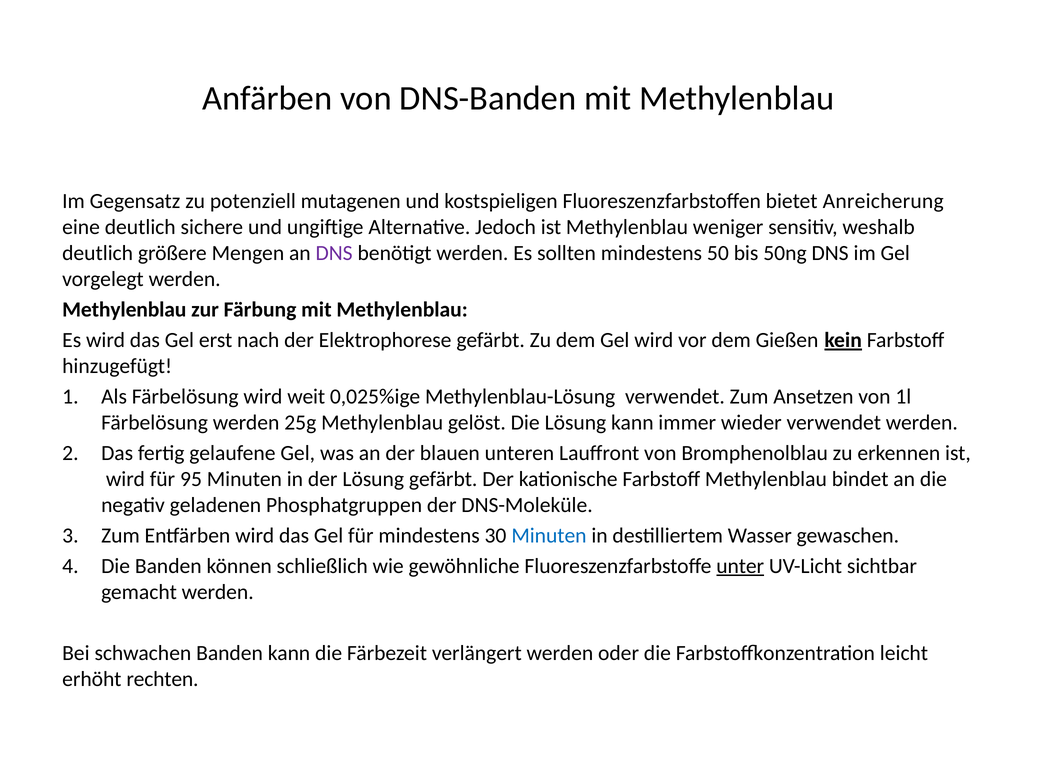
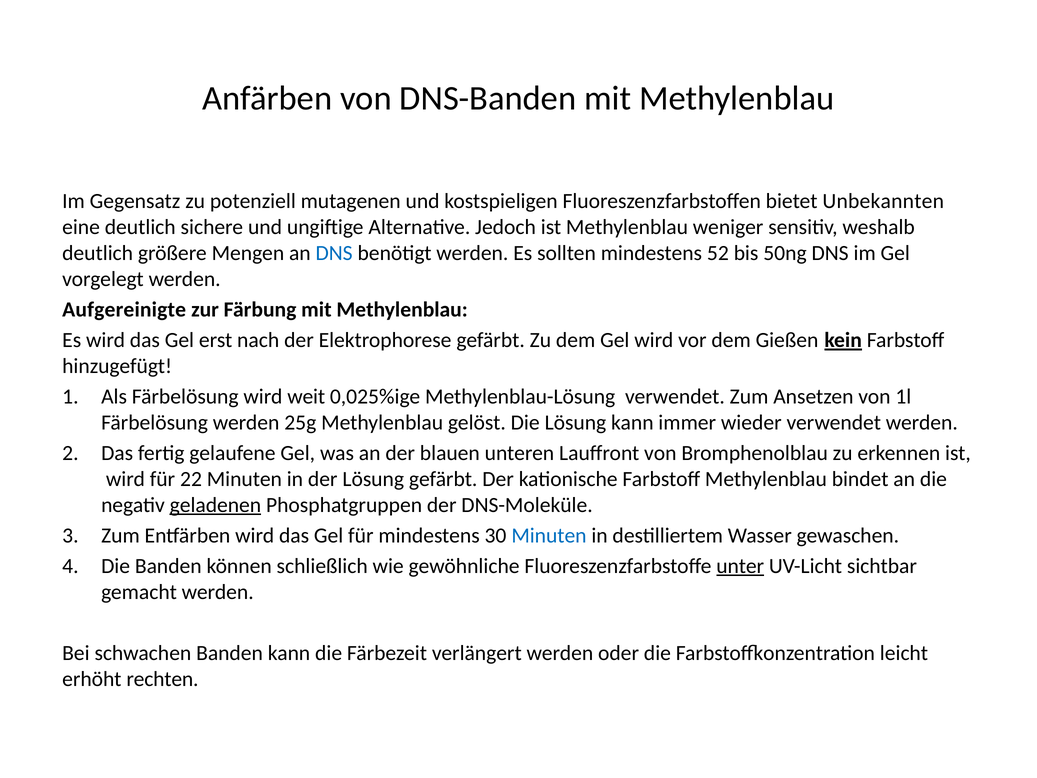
Anreicherung: Anreicherung -> Unbekannten
DNS at (334, 253) colour: purple -> blue
50: 50 -> 52
Methylenblau at (124, 309): Methylenblau -> Aufgereinigte
95: 95 -> 22
geladenen underline: none -> present
